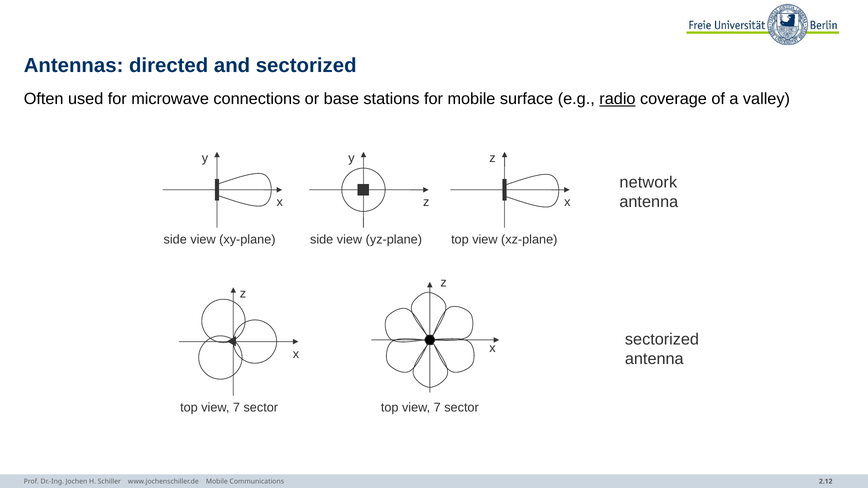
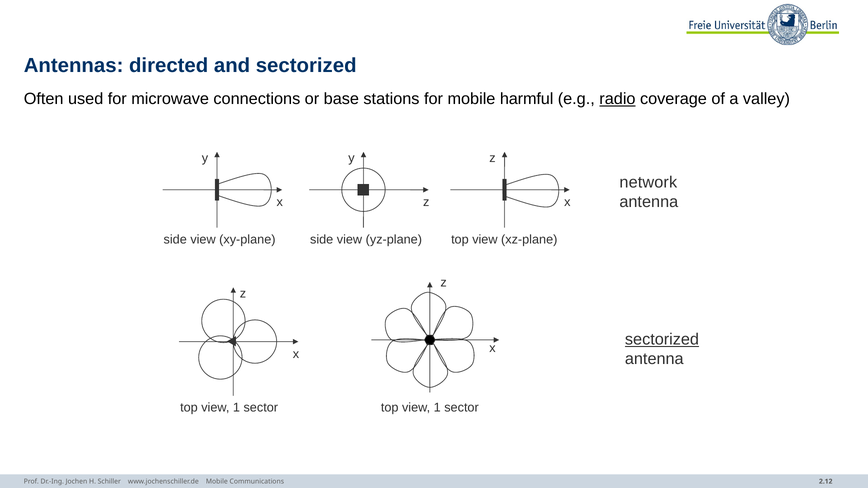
surface: surface -> harmful
sectorized at (662, 340) underline: none -> present
7 at (236, 408): 7 -> 1
7 at (437, 408): 7 -> 1
